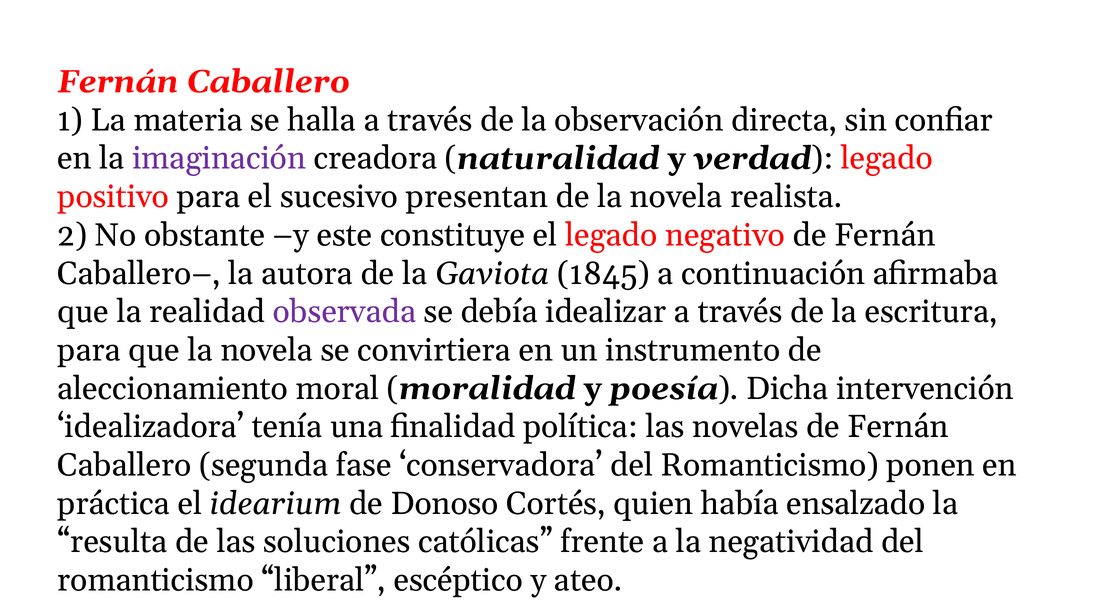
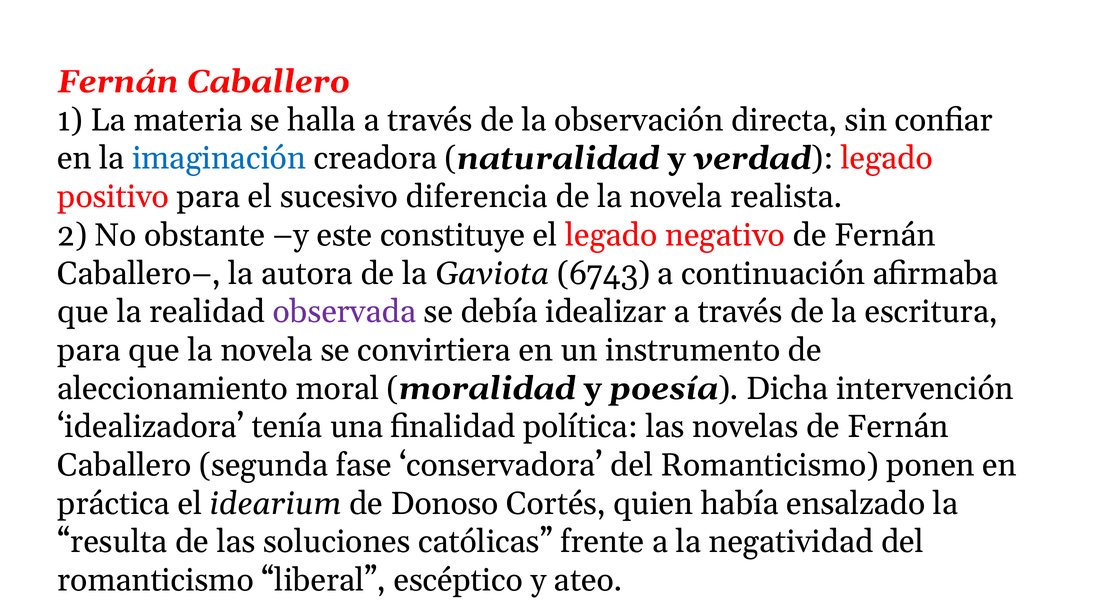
imaginación colour: purple -> blue
presentan: presentan -> diferencia
1845: 1845 -> 6743
